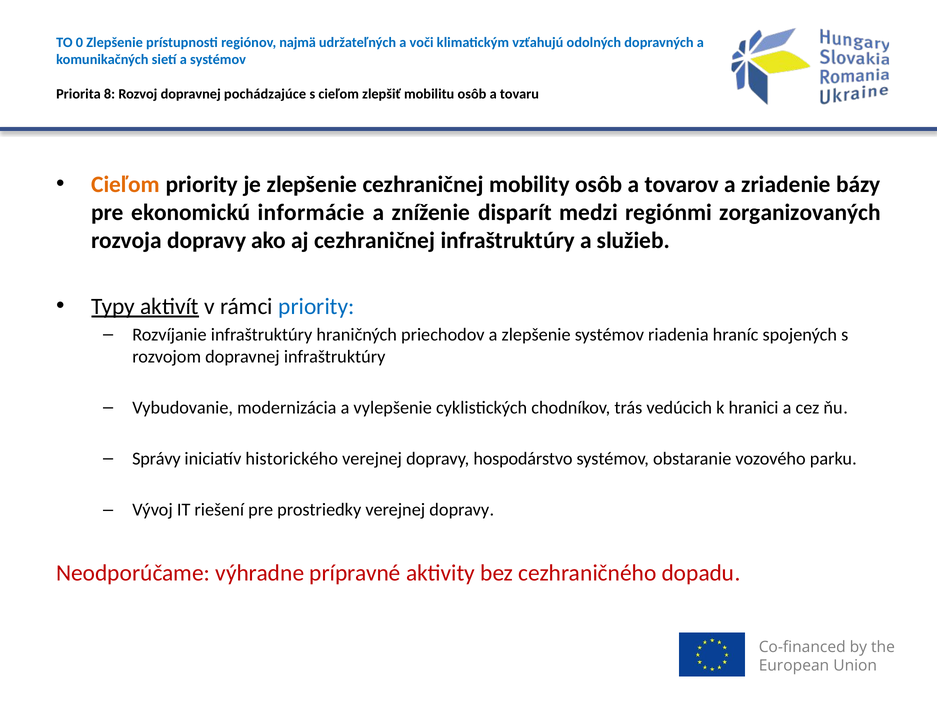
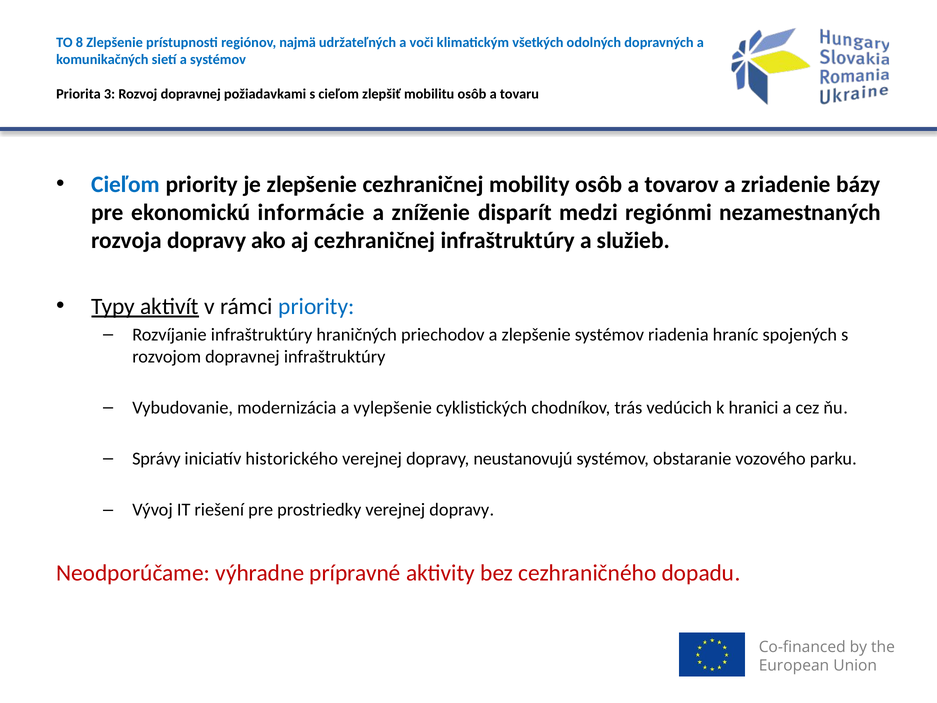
0: 0 -> 8
vzťahujú: vzťahujú -> všetkých
8: 8 -> 3
pochádzajúce: pochádzajúce -> požiadavkami
Cieľom at (126, 184) colour: orange -> blue
zorganizovaných: zorganizovaných -> nezamestnaných
hospodárstvo: hospodárstvo -> neustanovujú
